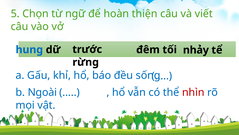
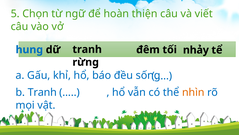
trước at (87, 49): trước -> tranh
b Ngoài: Ngoài -> Tranh
nhìn colour: red -> orange
